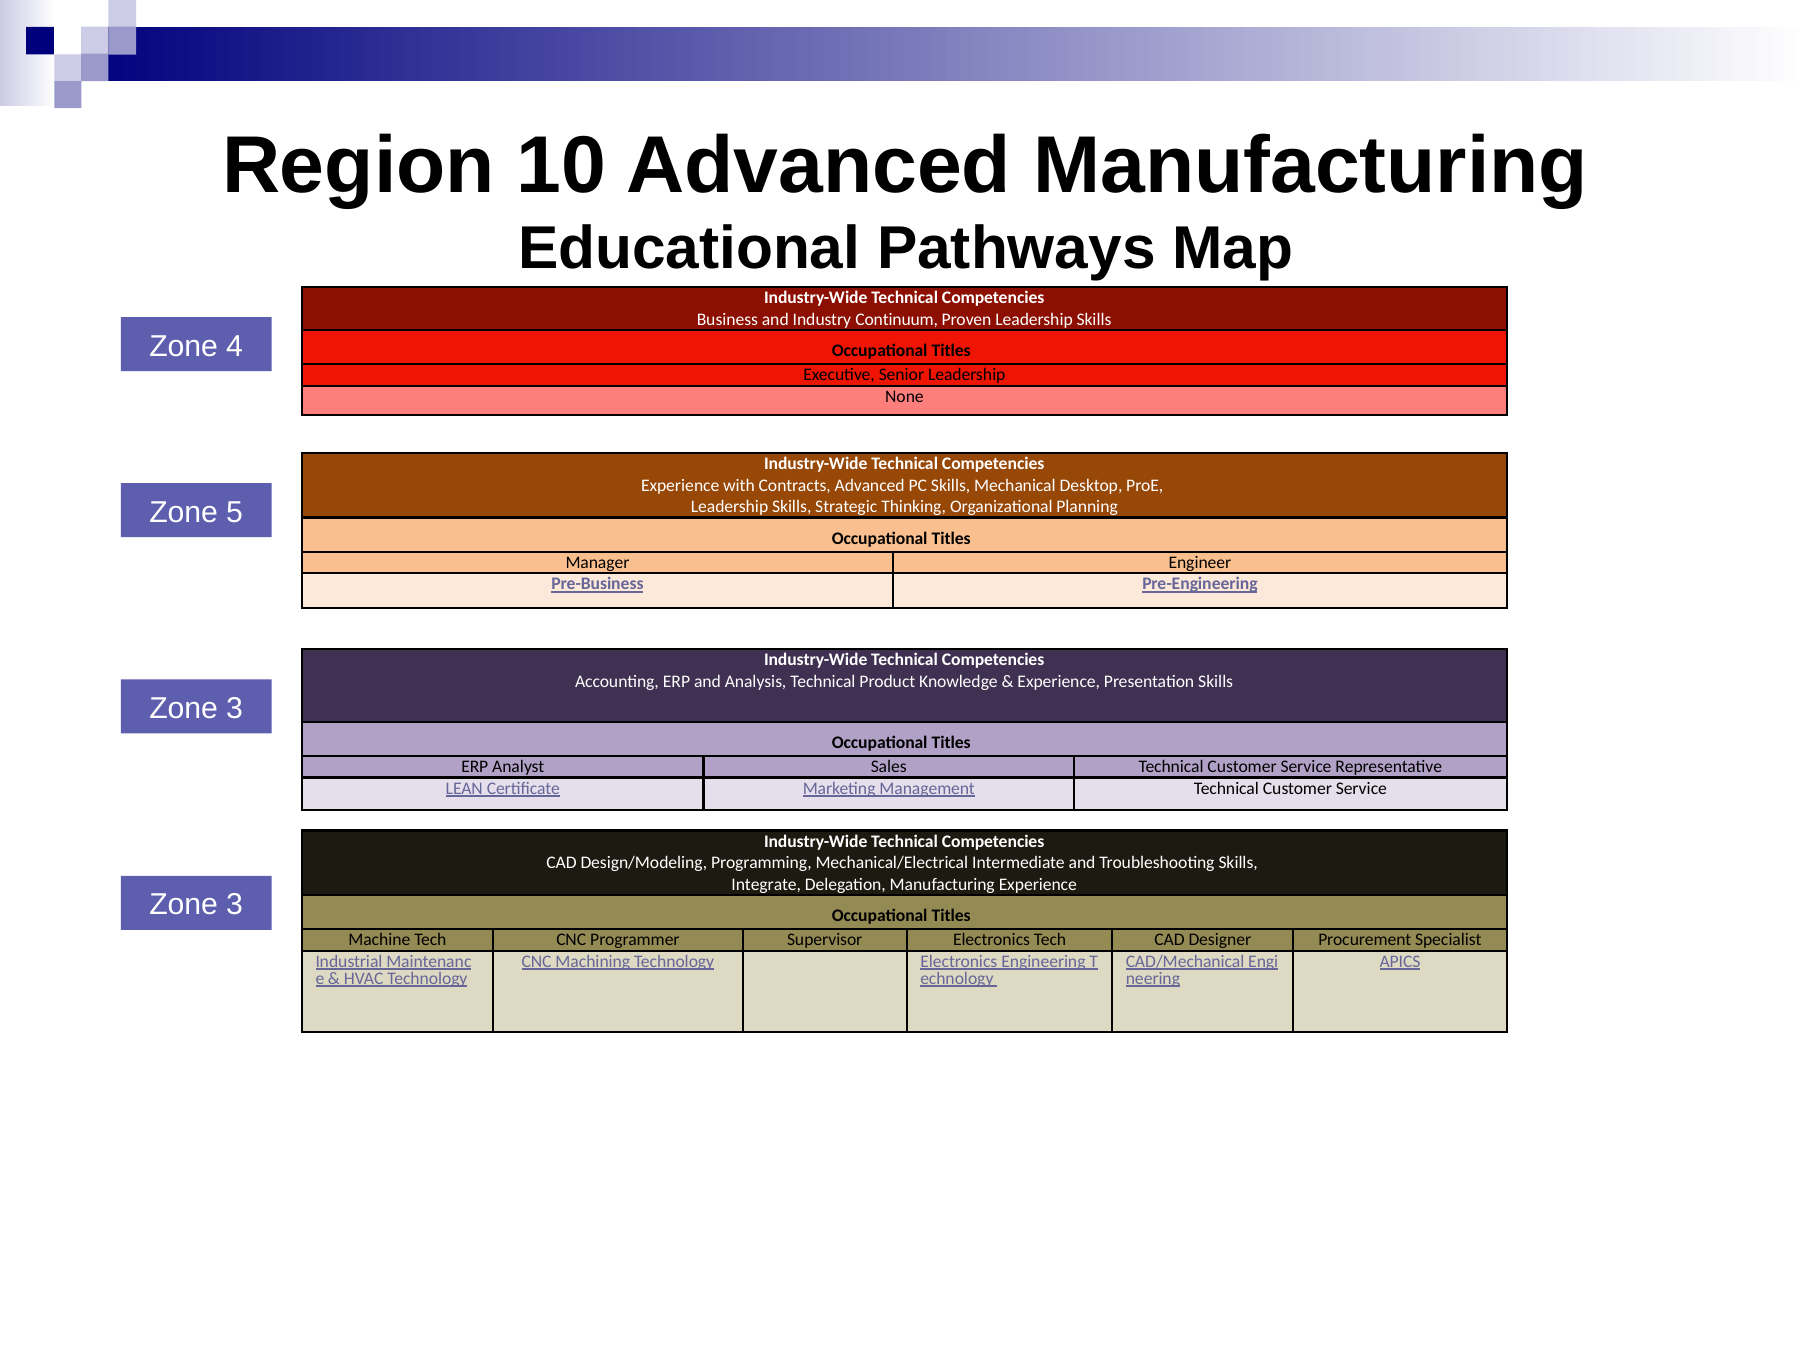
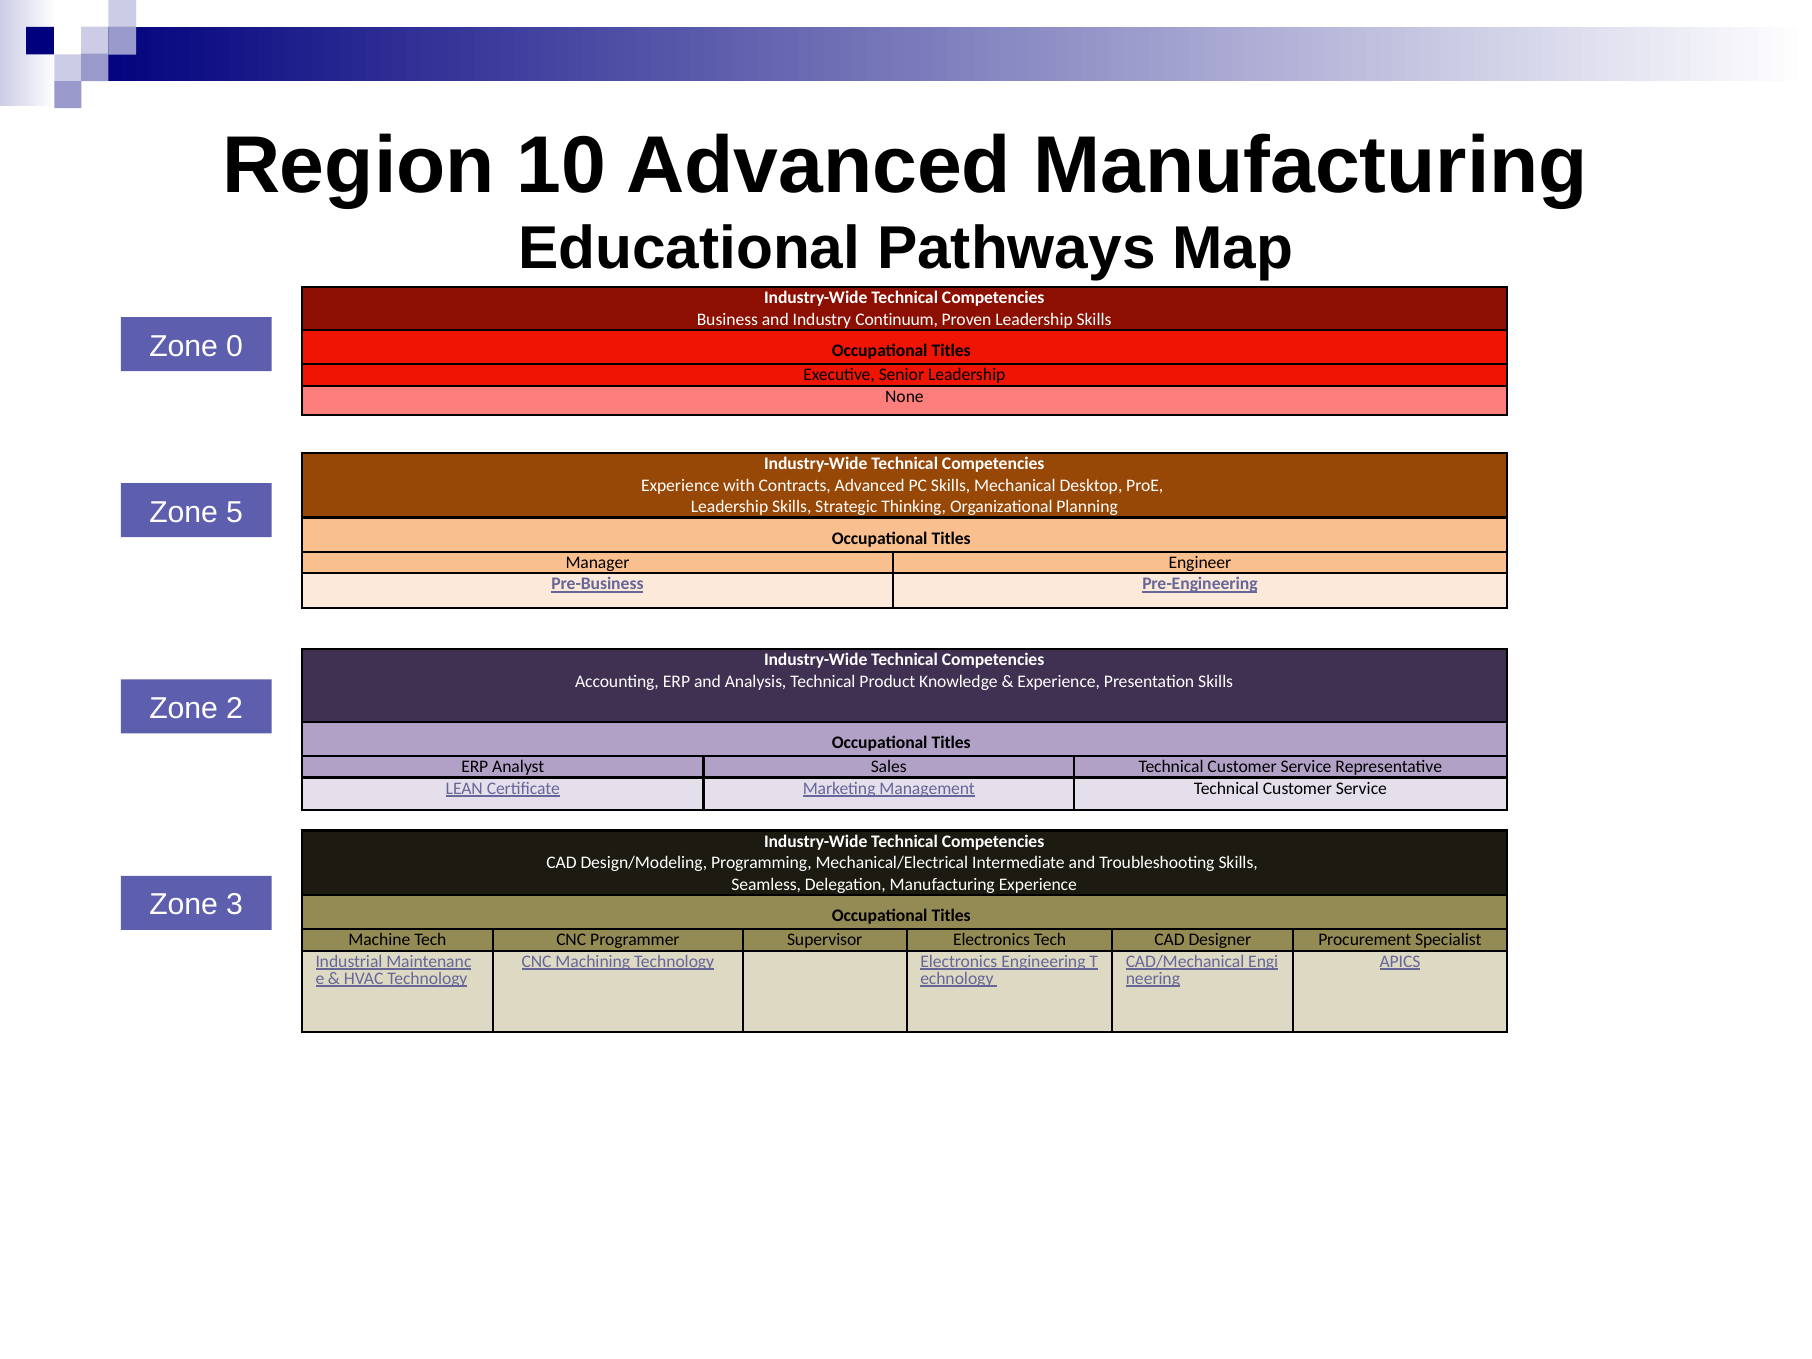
4: 4 -> 0
3 at (235, 709): 3 -> 2
Integrate: Integrate -> Seamless
